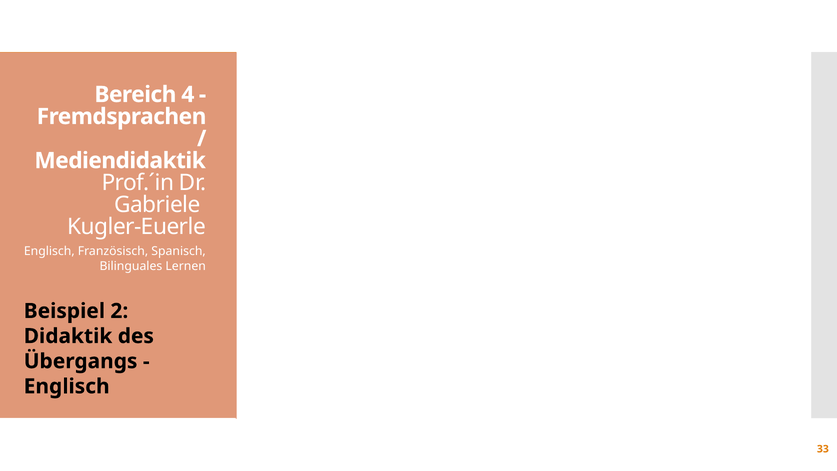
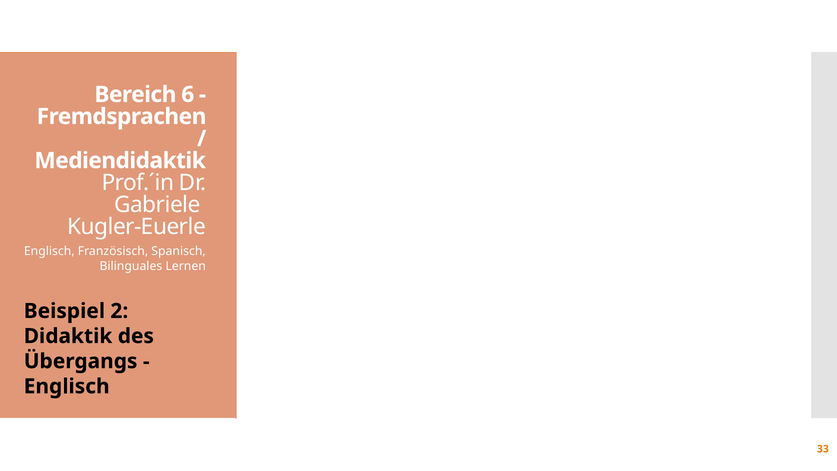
4: 4 -> 6
